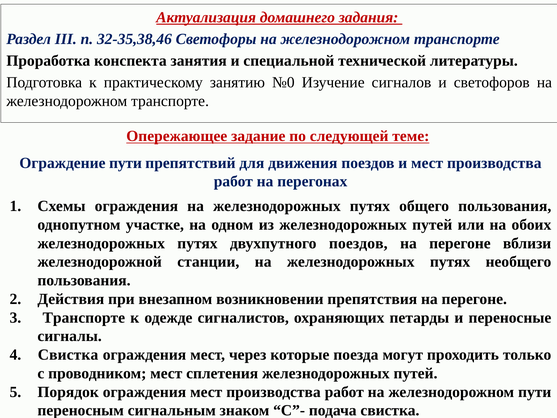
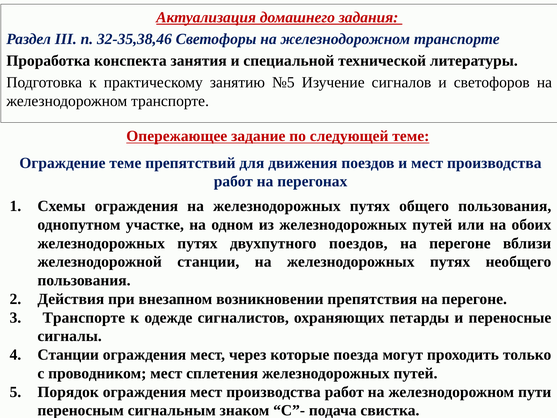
№0: №0 -> №5
Ограждение пути: пути -> теме
Свистка at (68, 355): Свистка -> Станции
